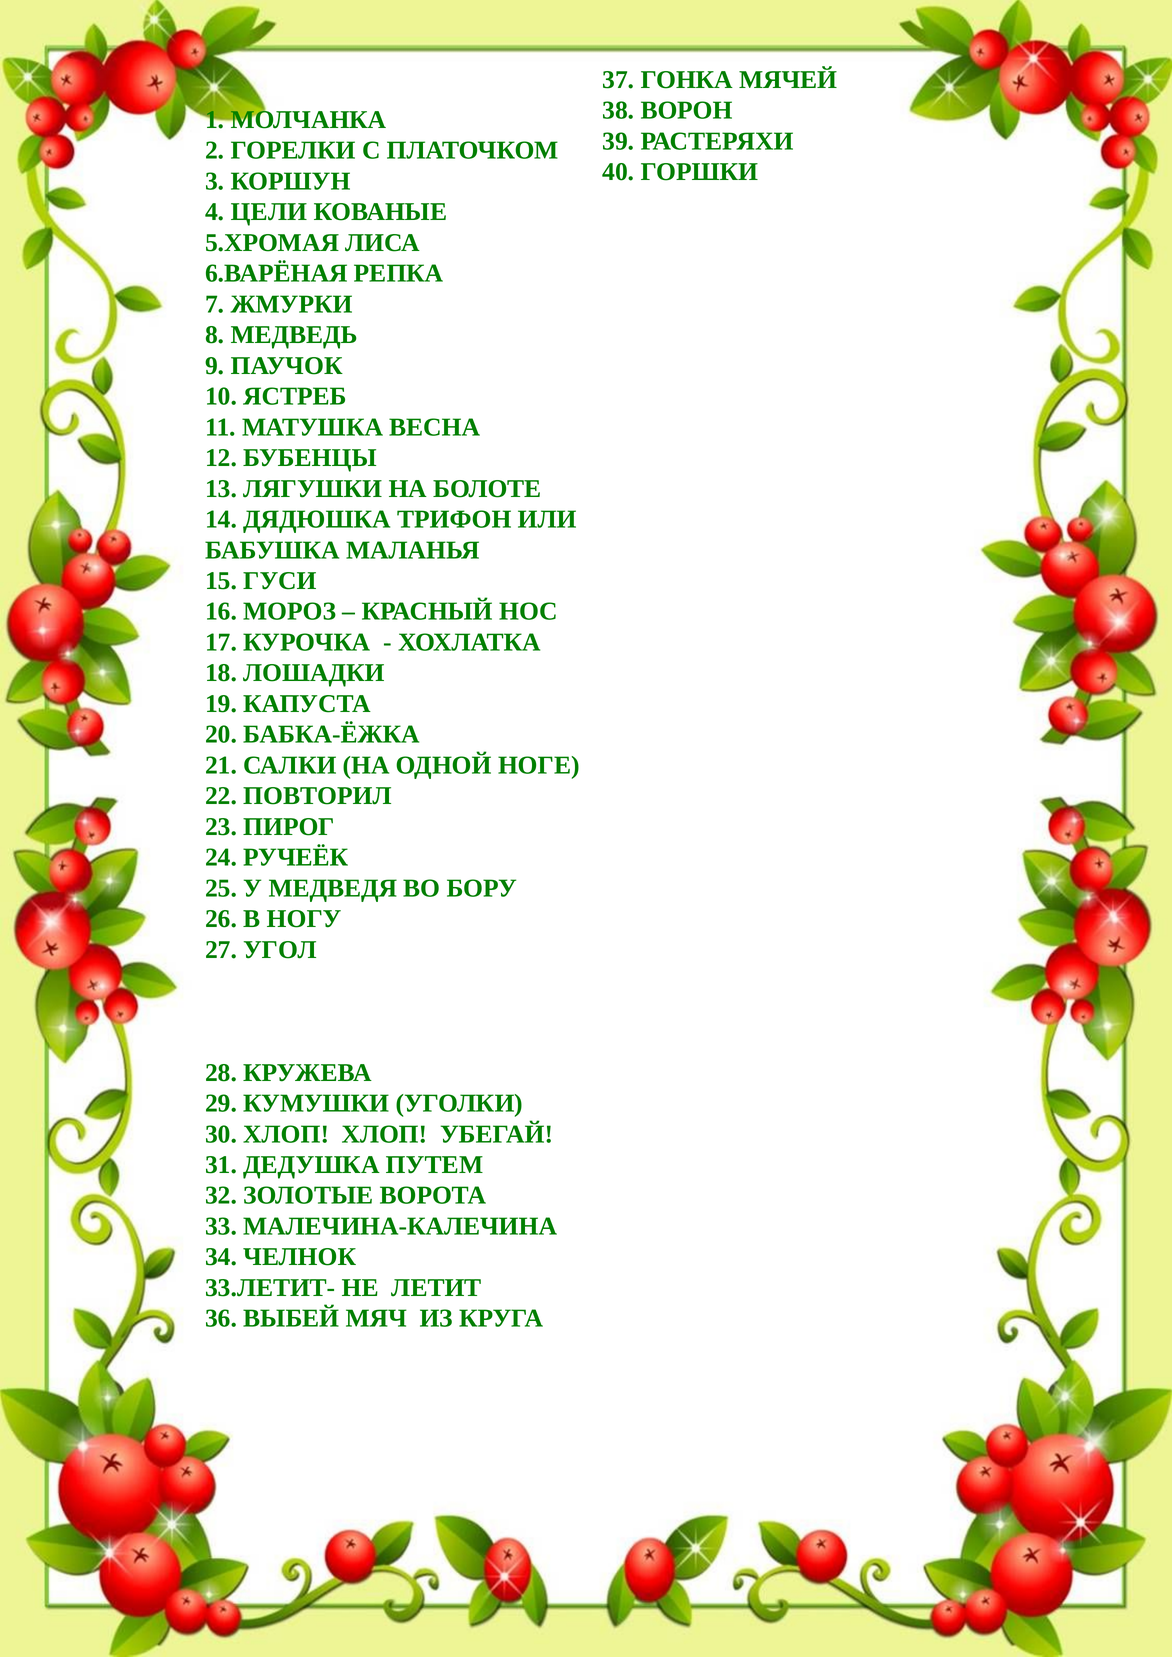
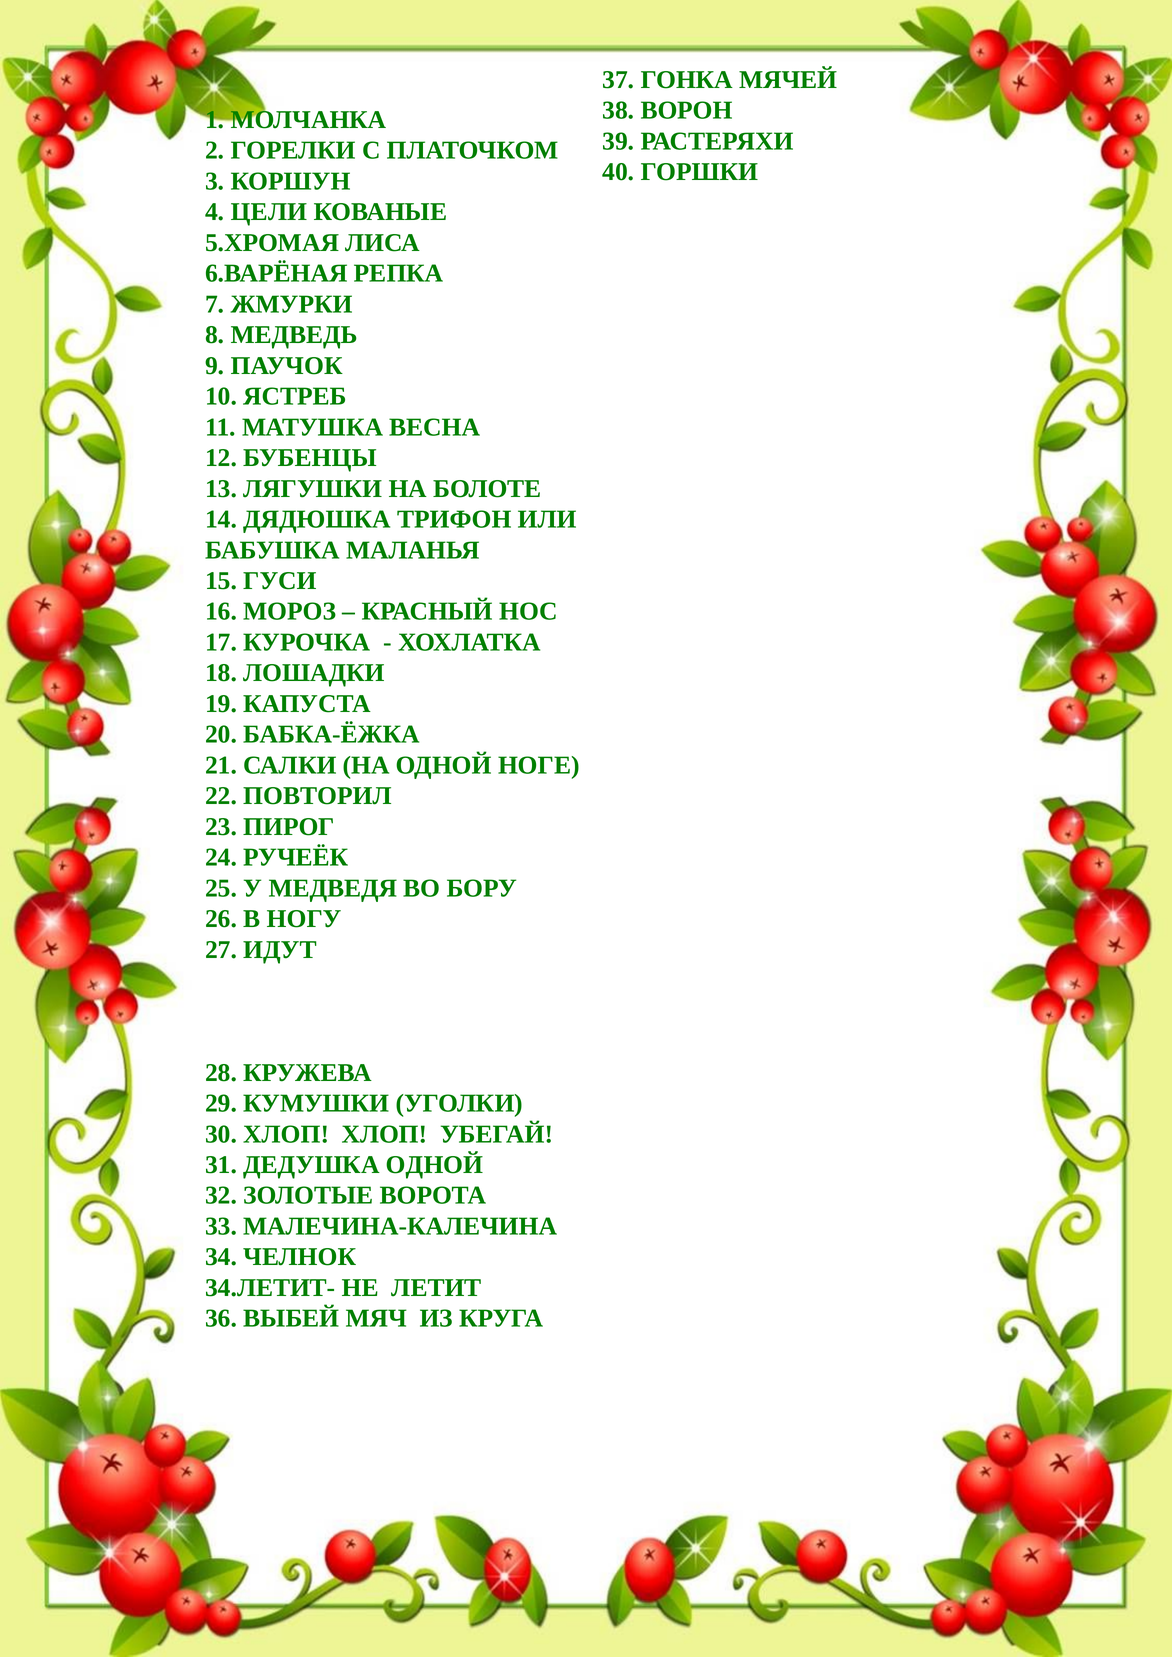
УГОЛ: УГОЛ -> ИДУТ
ДЕДУШКА ПУТЕМ: ПУТЕМ -> ОДНОЙ
33.ЛЕТИТ-: 33.ЛЕТИТ- -> 34.ЛЕТИТ-
